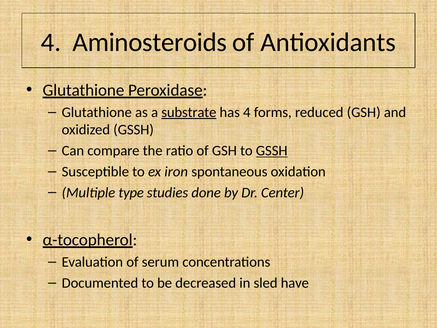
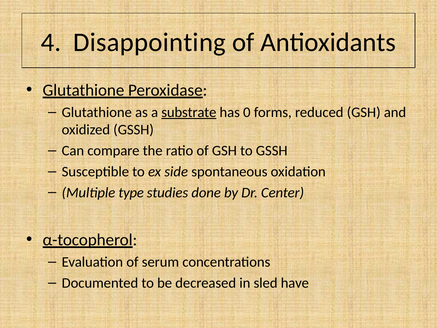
Aminosteroids: Aminosteroids -> Disappointing
has 4: 4 -> 0
GSSH at (272, 151) underline: present -> none
iron: iron -> side
